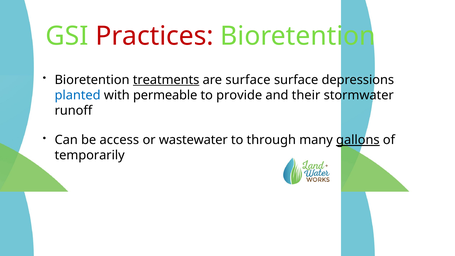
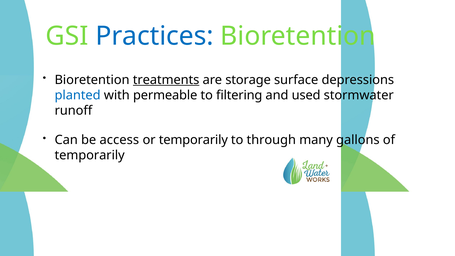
Practices colour: red -> blue
are surface: surface -> storage
provide: provide -> filtering
their: their -> used
or wastewater: wastewater -> temporarily
gallons underline: present -> none
